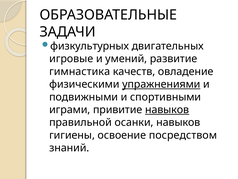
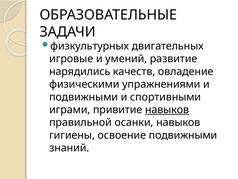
гимнастика: гимнастика -> нарядились
упражнениями underline: present -> none
освоение посредством: посредством -> подвижными
